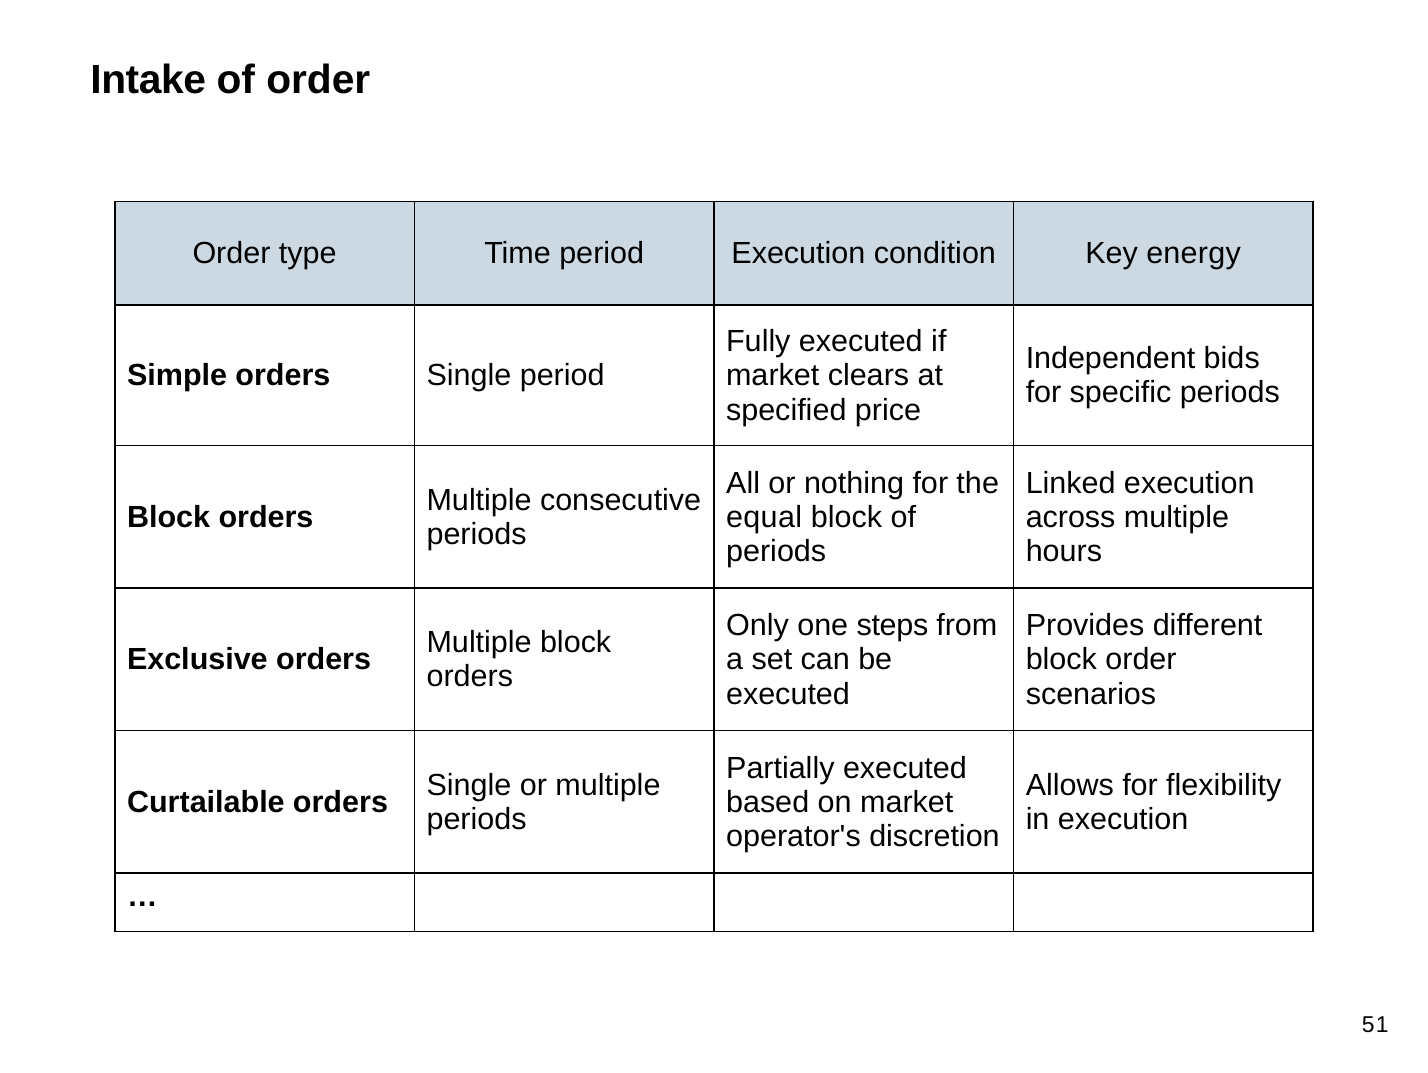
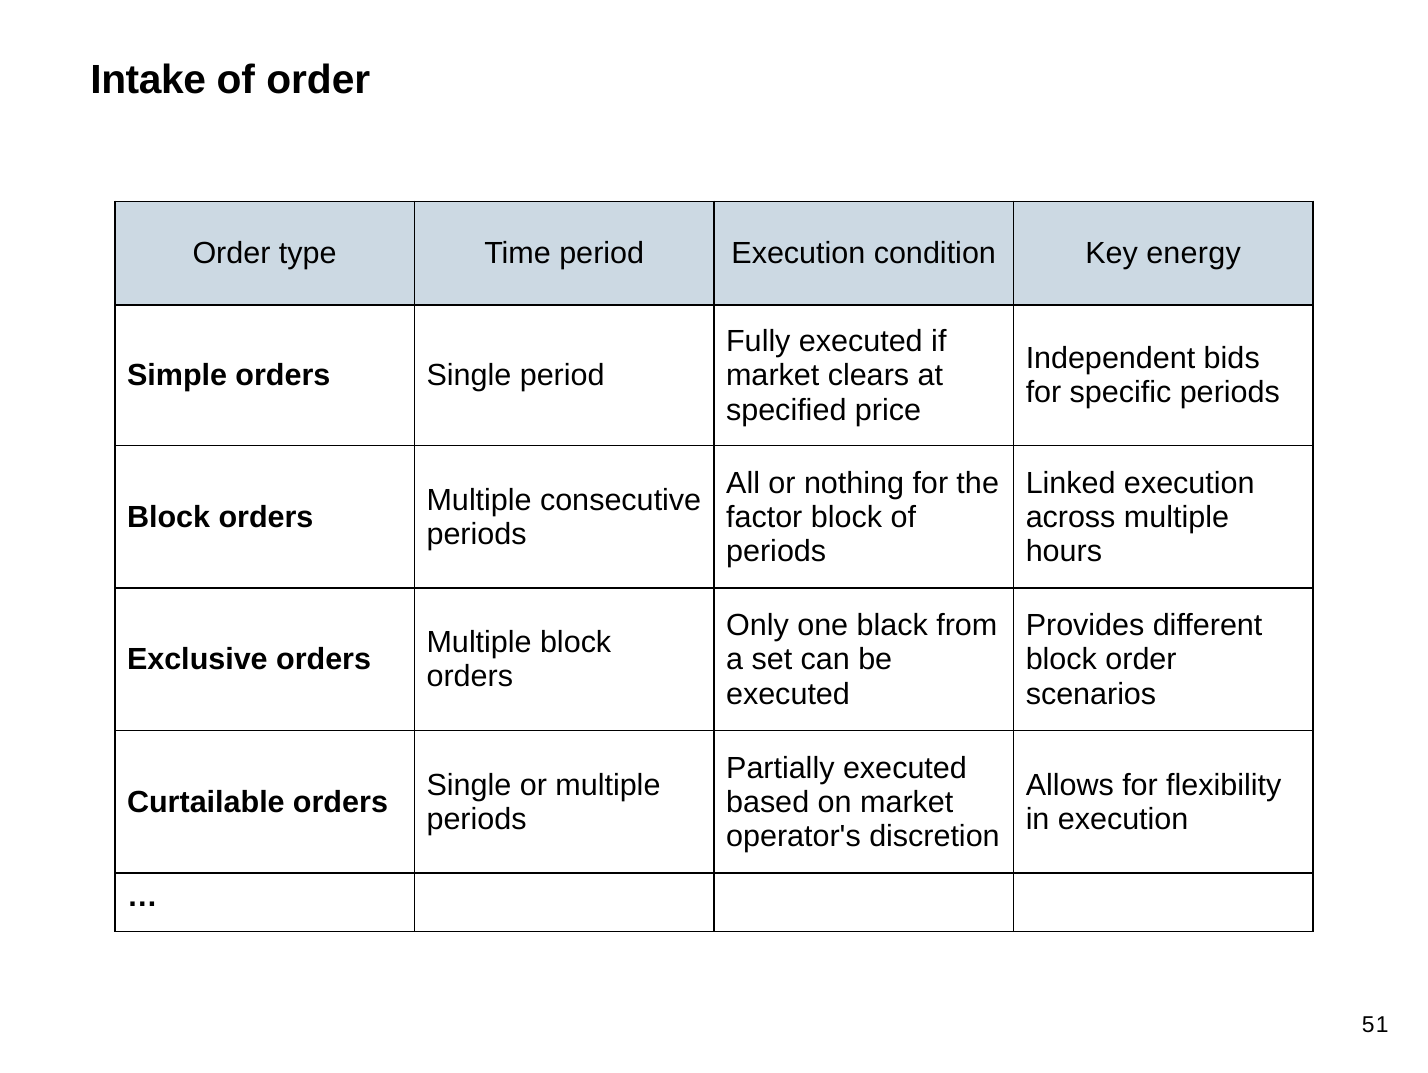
equal: equal -> factor
steps: steps -> black
